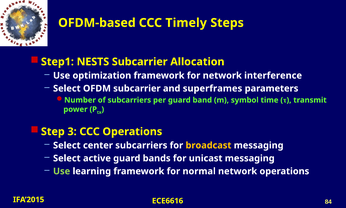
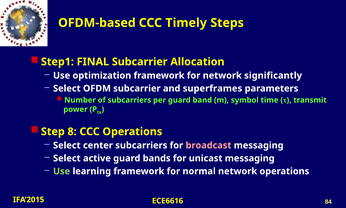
NESTS: NESTS -> FINAL
interference: interference -> significantly
3: 3 -> 8
broadcast colour: yellow -> pink
